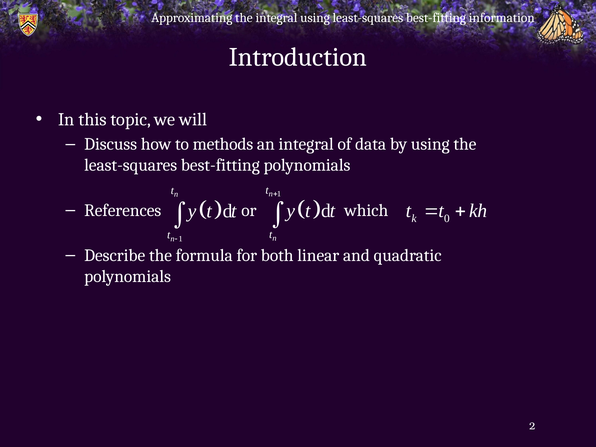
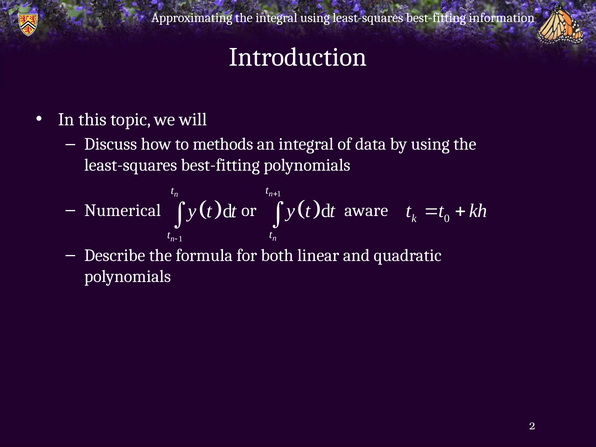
References: References -> Numerical
which: which -> aware
